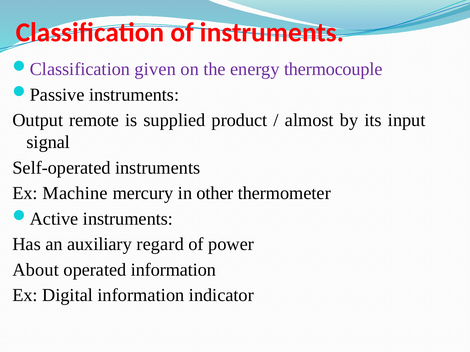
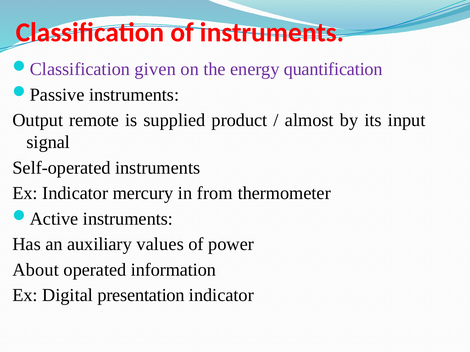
thermocouple: thermocouple -> quantification
Ex Machine: Machine -> Indicator
other: other -> from
regard: regard -> values
Digital information: information -> presentation
